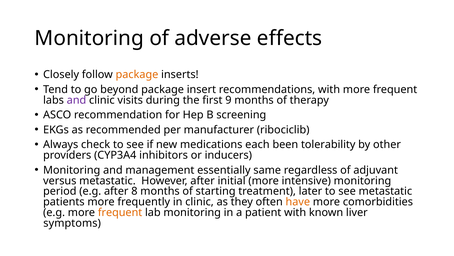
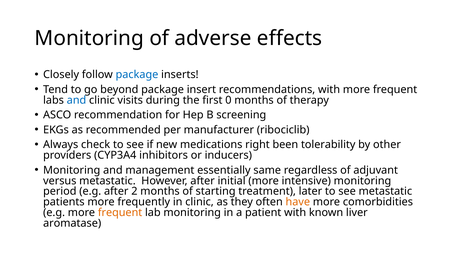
package at (137, 75) colour: orange -> blue
and at (76, 100) colour: purple -> blue
9: 9 -> 0
each: each -> right
8: 8 -> 2
symptoms: symptoms -> aromatase
